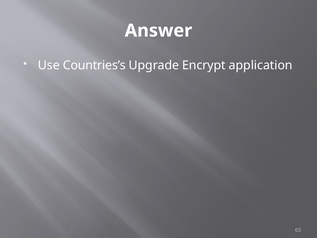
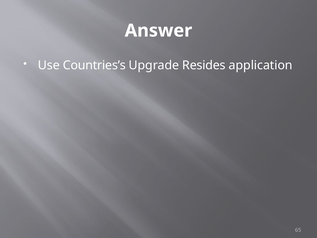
Encrypt: Encrypt -> Resides
